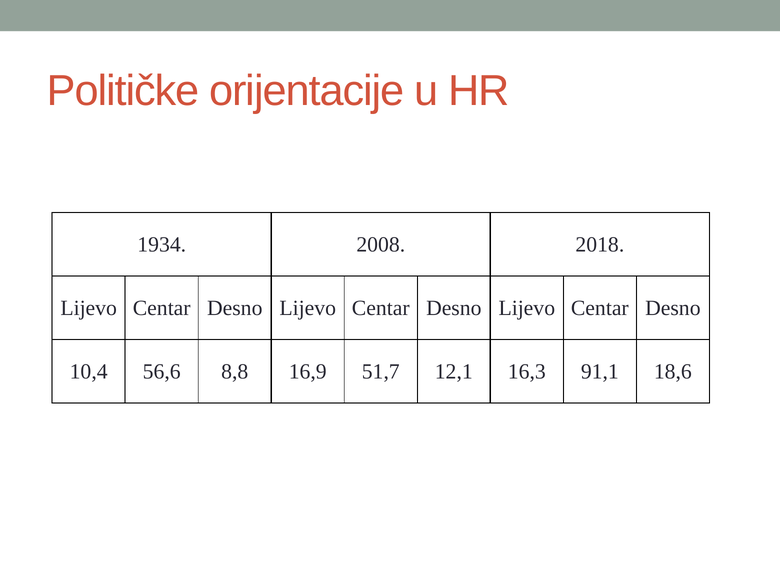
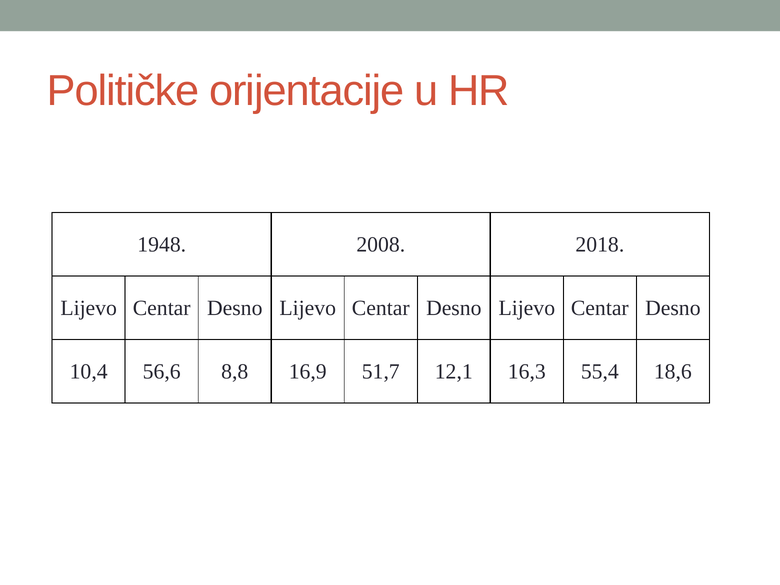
1934: 1934 -> 1948
91,1: 91,1 -> 55,4
